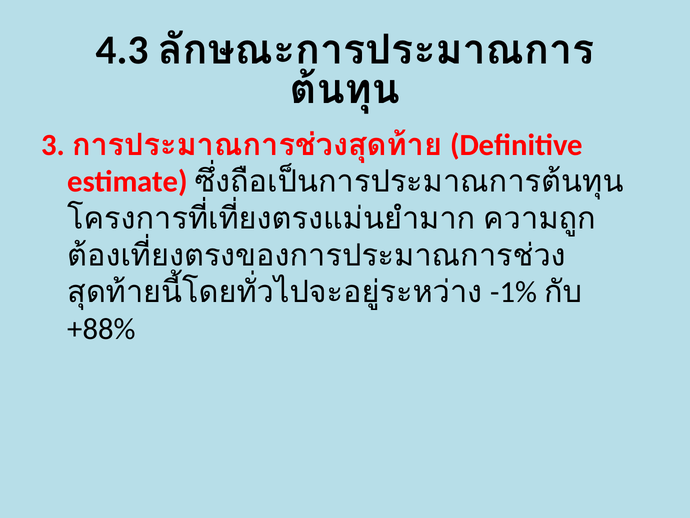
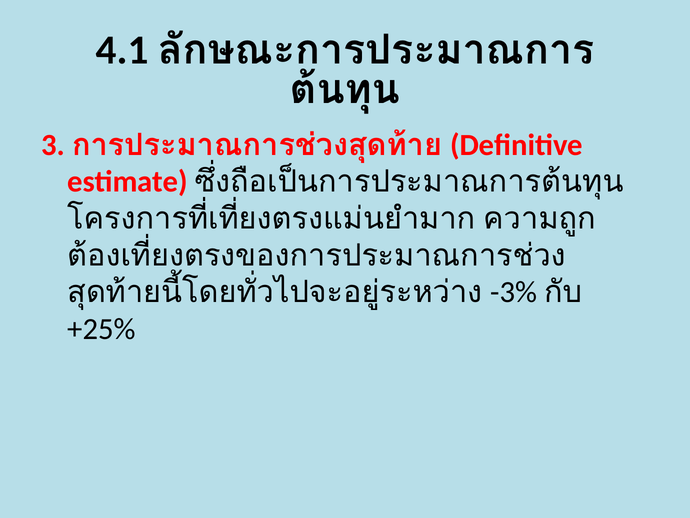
4.3: 4.3 -> 4.1
-1%: -1% -> -3%
+88%: +88% -> +25%
